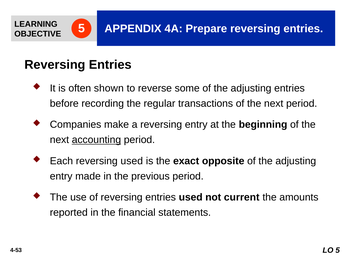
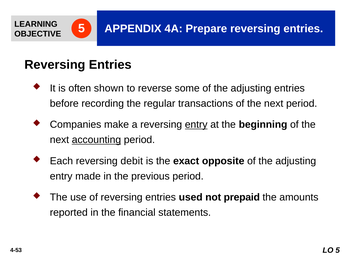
entry at (196, 124) underline: none -> present
reversing used: used -> debit
current: current -> prepaid
